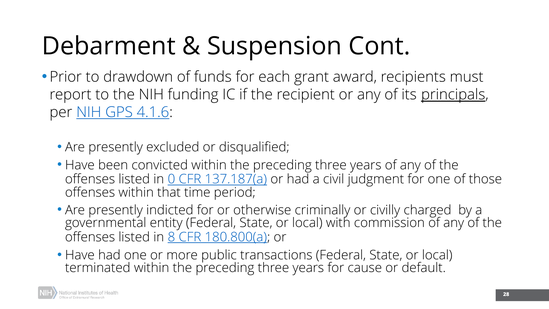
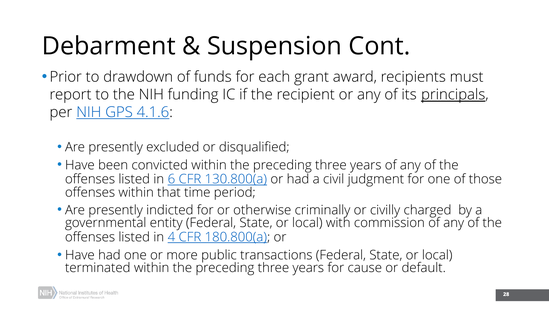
0: 0 -> 6
137.187(a: 137.187(a -> 130.800(a
8: 8 -> 4
